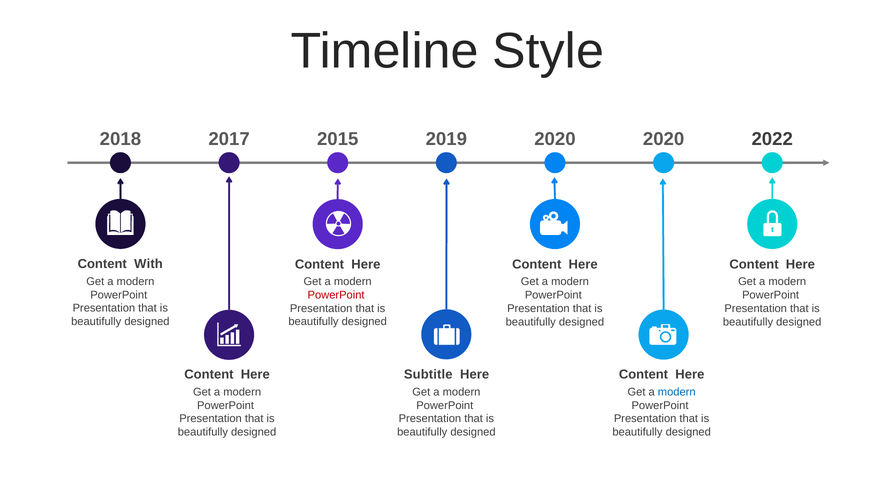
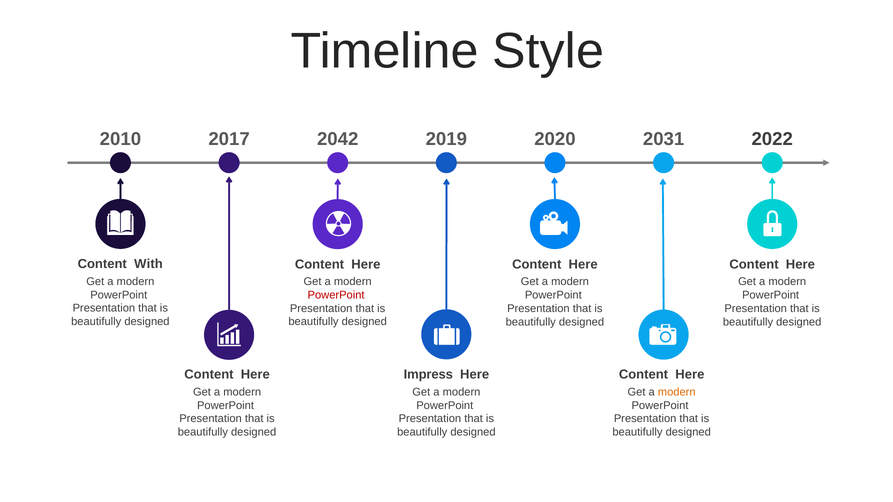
2018: 2018 -> 2010
2015: 2015 -> 2042
2020 at (664, 139): 2020 -> 2031
Subtitle: Subtitle -> Impress
modern at (677, 392) colour: blue -> orange
